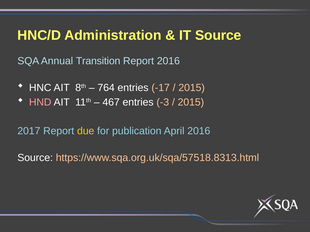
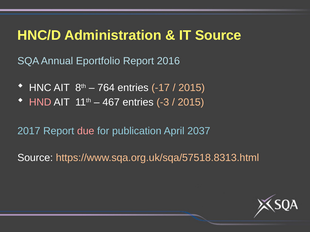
Transition: Transition -> Eportfolio
due colour: yellow -> pink
April 2016: 2016 -> 2037
